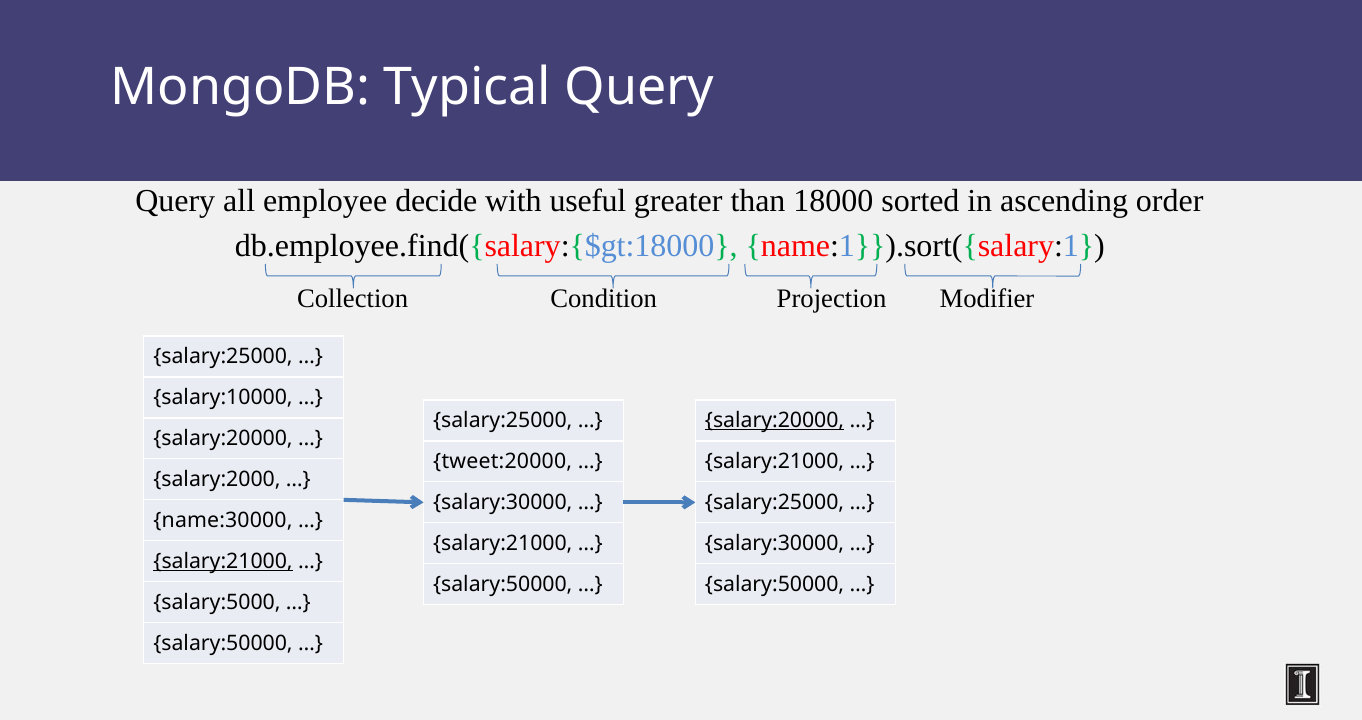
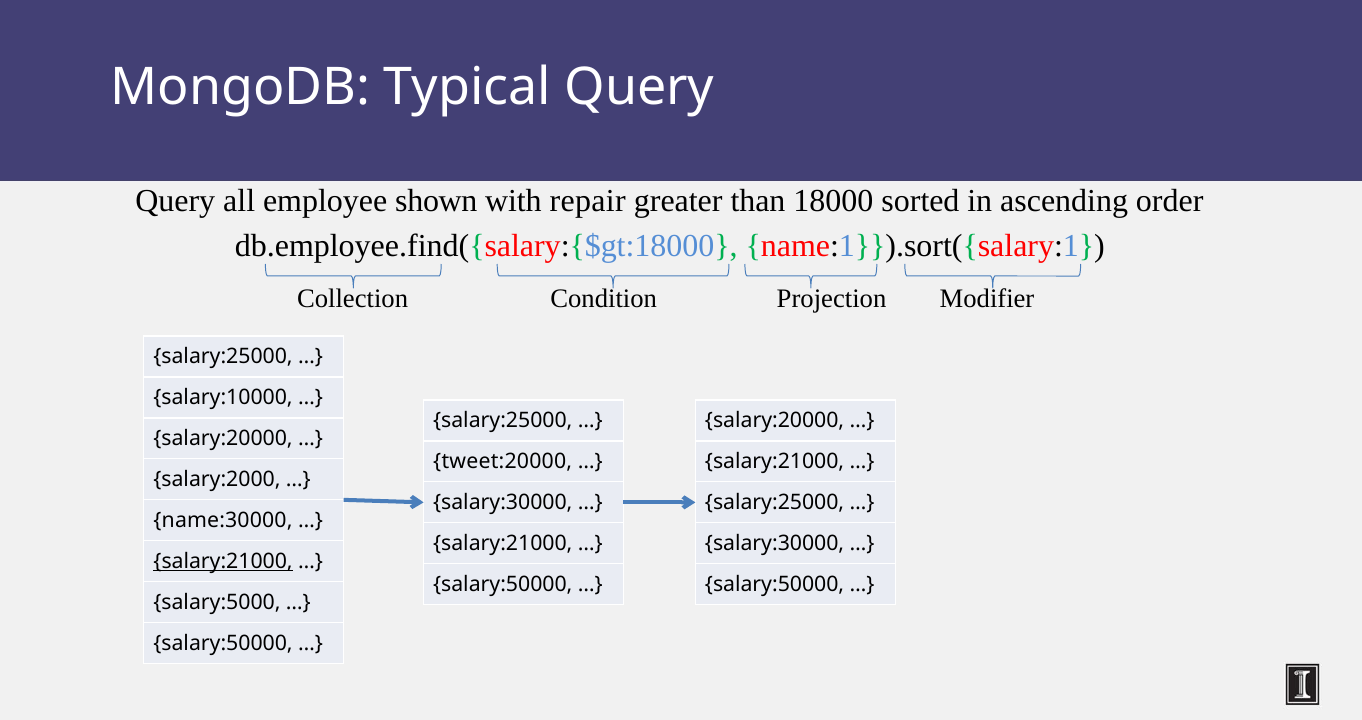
decide: decide -> shown
useful: useful -> repair
salary:20000 at (775, 420) underline: present -> none
